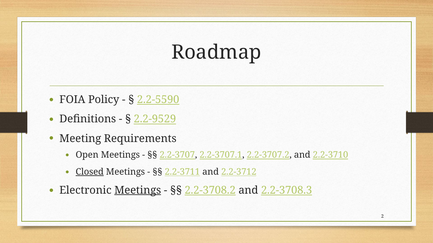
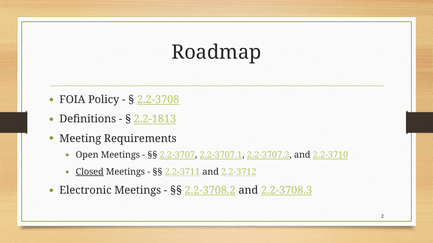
2.2-5590: 2.2-5590 -> 2.2-3708
2.2-9529: 2.2-9529 -> 2.2-1813
Meetings at (138, 191) underline: present -> none
